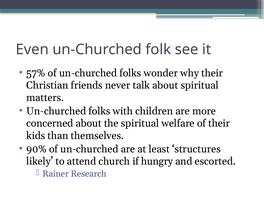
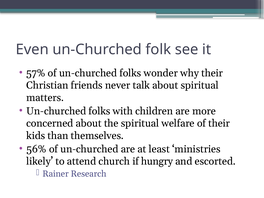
90%: 90% -> 56%
structures: structures -> ministries
